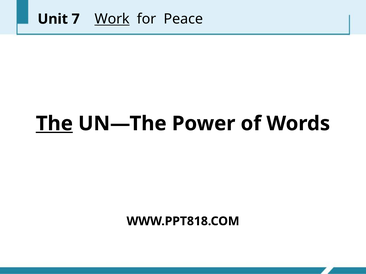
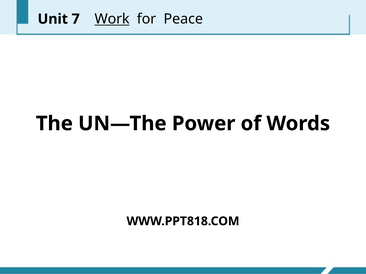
The underline: present -> none
